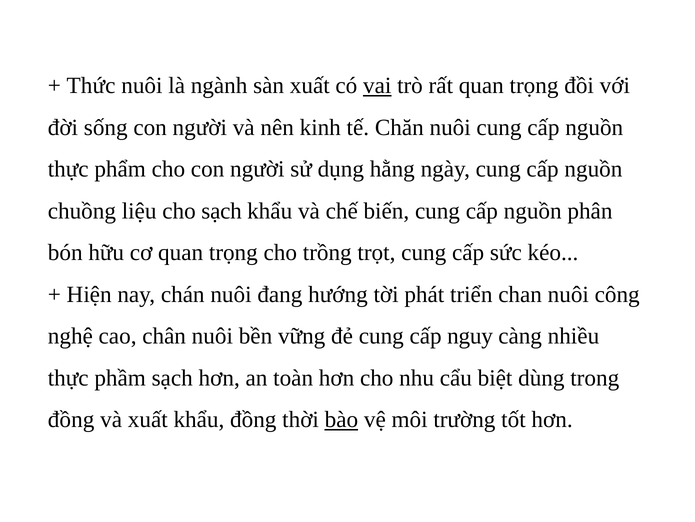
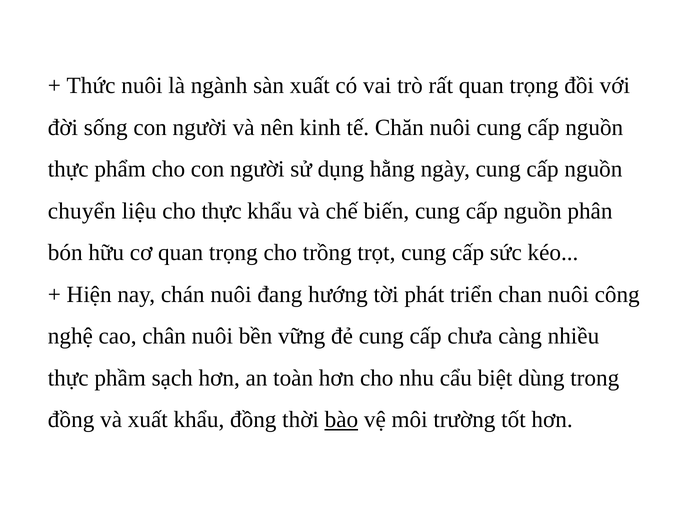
vai underline: present -> none
chuồng: chuồng -> chuyển
cho sạch: sạch -> thực
nguy: nguy -> chưa
